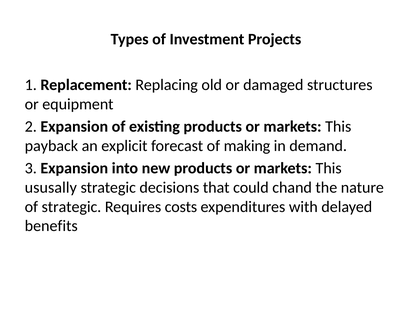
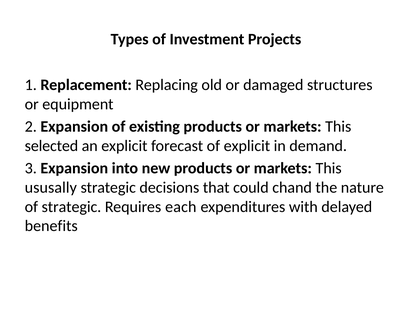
payback: payback -> selected
of making: making -> explicit
costs: costs -> each
